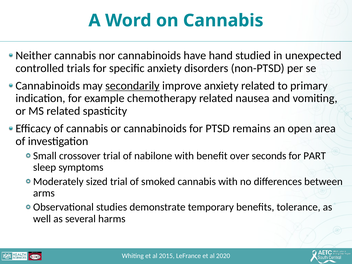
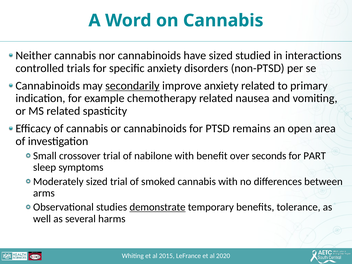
have hand: hand -> sized
unexpected: unexpected -> interactions
demonstrate underline: none -> present
